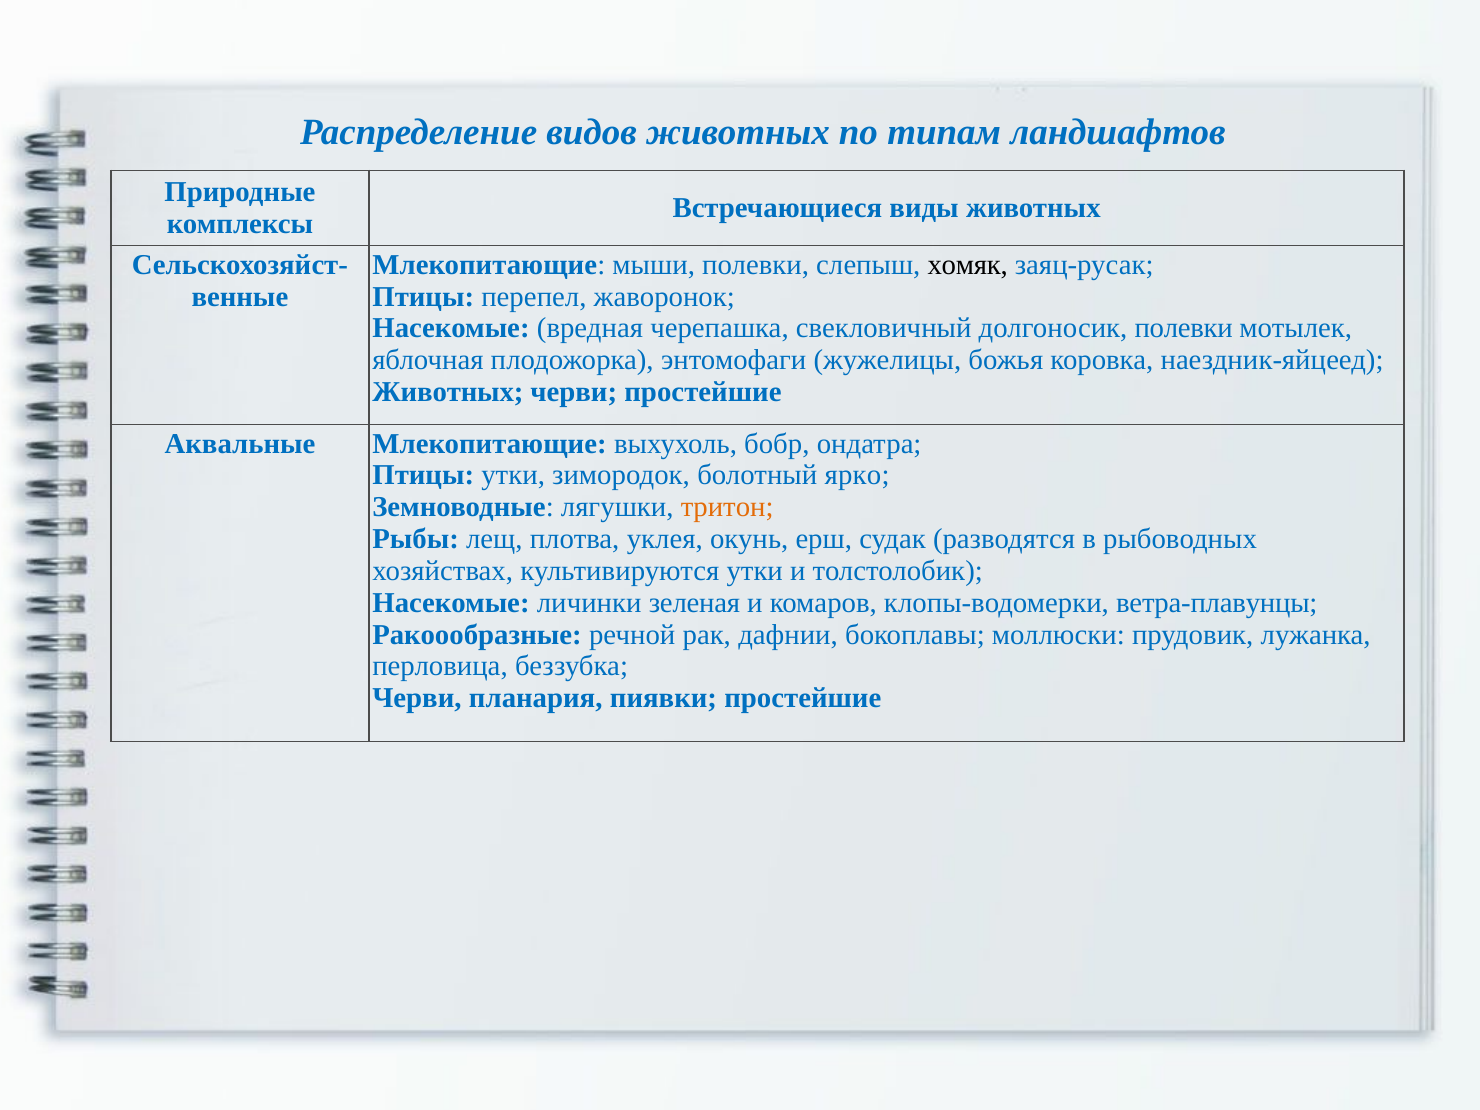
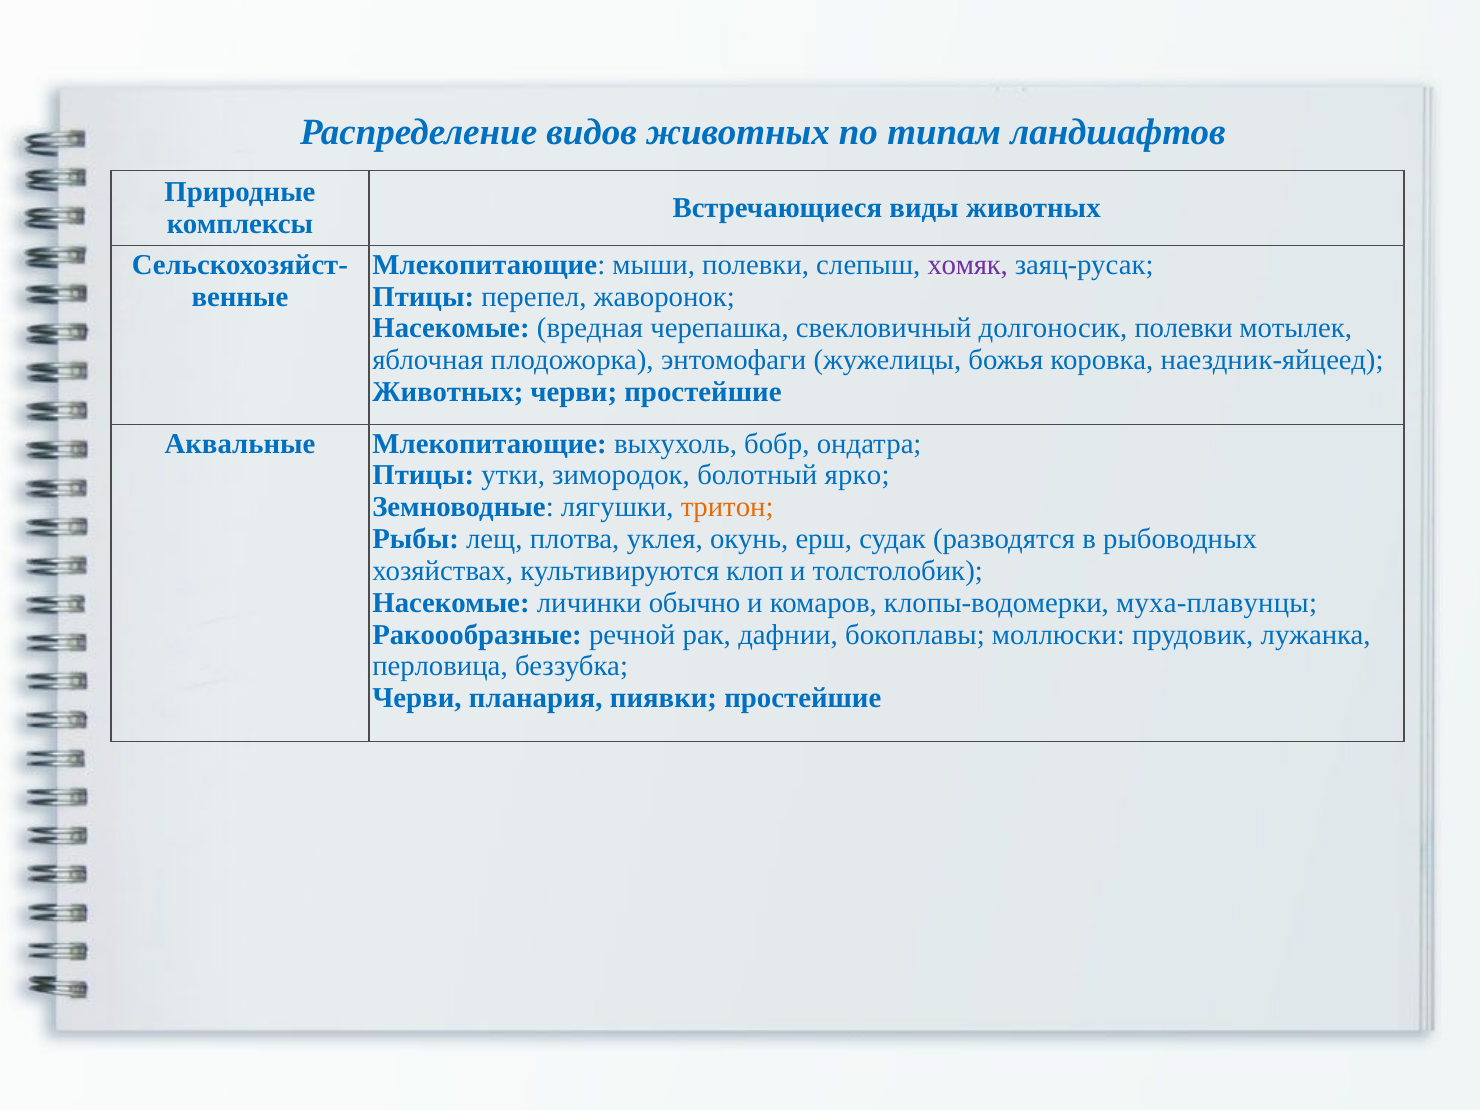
хомяк colour: black -> purple
культивируются утки: утки -> клоп
зеленая: зеленая -> обычно
ветра-плавунцы: ветра-плавунцы -> муха-плавунцы
